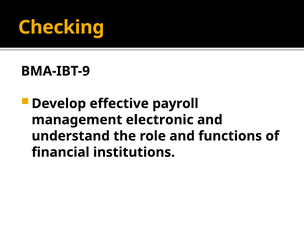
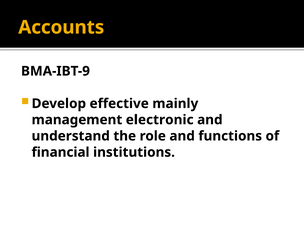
Checking: Checking -> Accounts
payroll: payroll -> mainly
